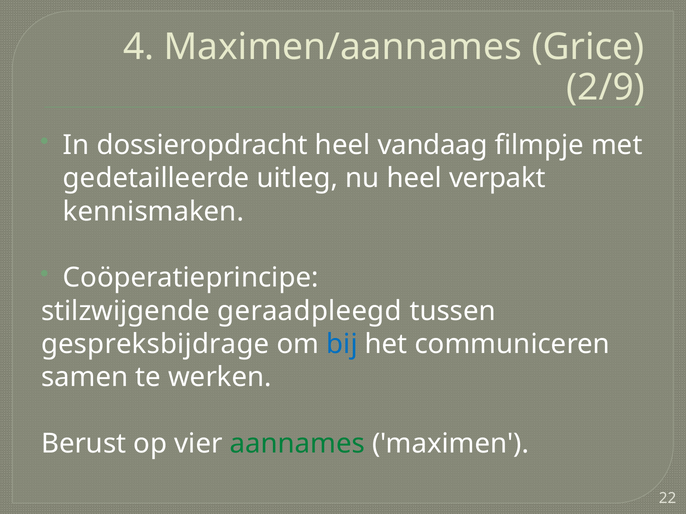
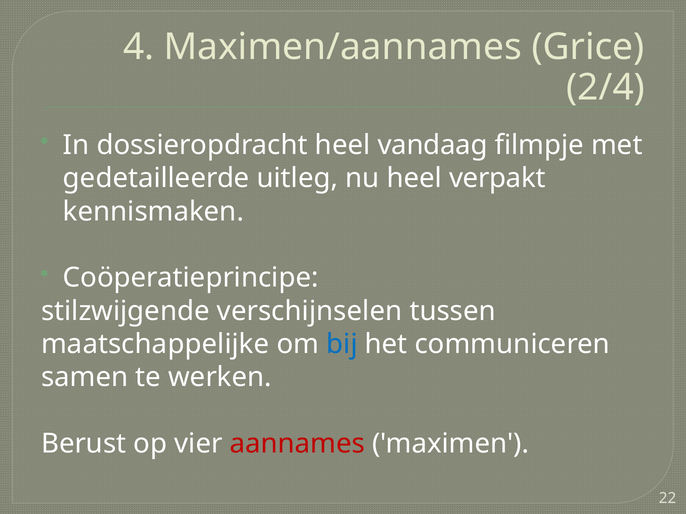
2/9: 2/9 -> 2/4
geraadpleegd: geraadpleegd -> verschijnselen
gespreksbijdrage: gespreksbijdrage -> maatschappelijke
aannames colour: green -> red
